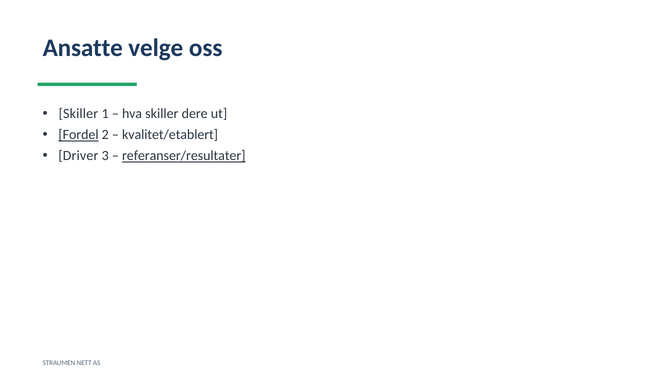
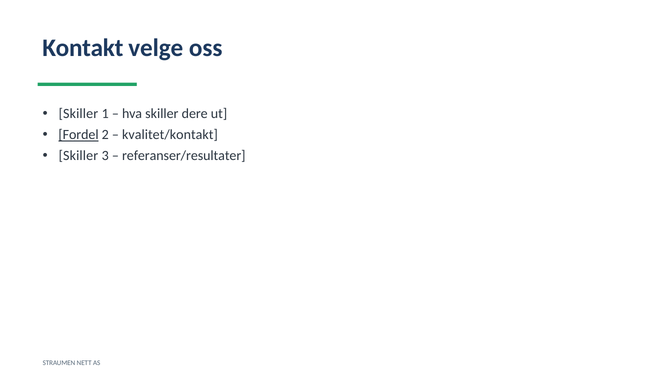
Ansatte: Ansatte -> Kontakt
kvalitet/etablert: kvalitet/etablert -> kvalitet/kontakt
Driver at (78, 156): Driver -> Skiller
referanser/resultater underline: present -> none
